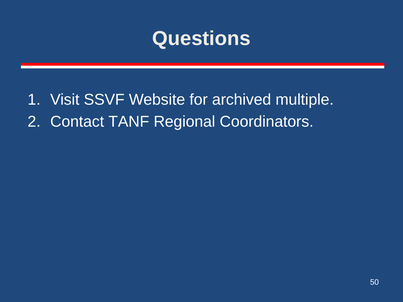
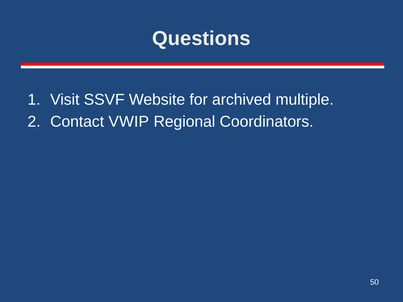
TANF: TANF -> VWIP
